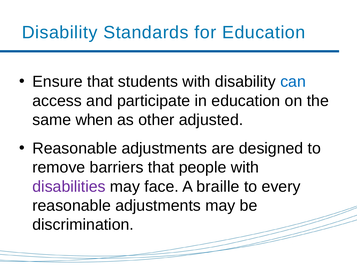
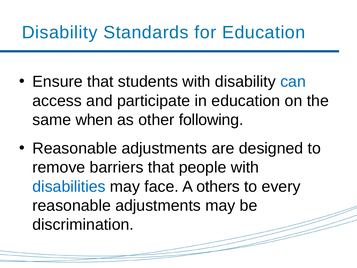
adjusted: adjusted -> following
disabilities colour: purple -> blue
braille: braille -> others
